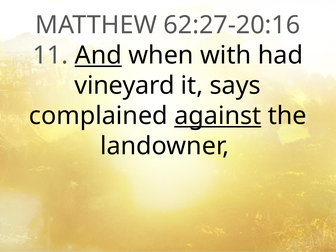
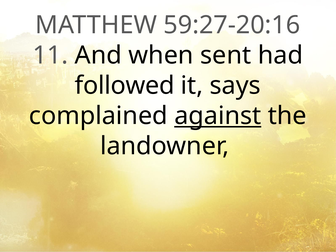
62:27-20:16: 62:27-20:16 -> 59:27-20:16
And underline: present -> none
with: with -> sent
vineyard: vineyard -> followed
